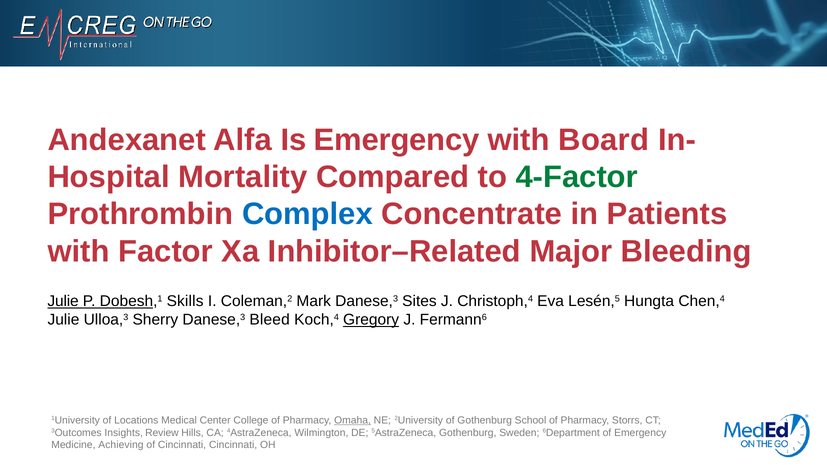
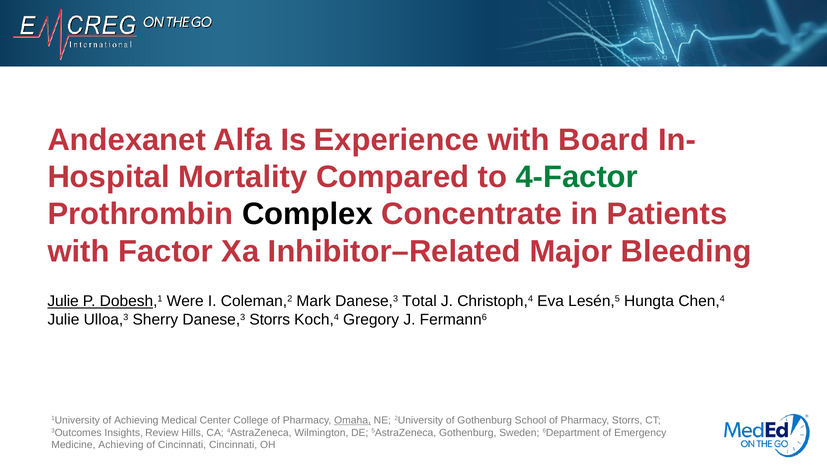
Is Emergency: Emergency -> Experience
Complex colour: blue -> black
Skills: Skills -> Were
Sites: Sites -> Total
Danese,3 Bleed: Bleed -> Storrs
Gregory underline: present -> none
of Locations: Locations -> Achieving
